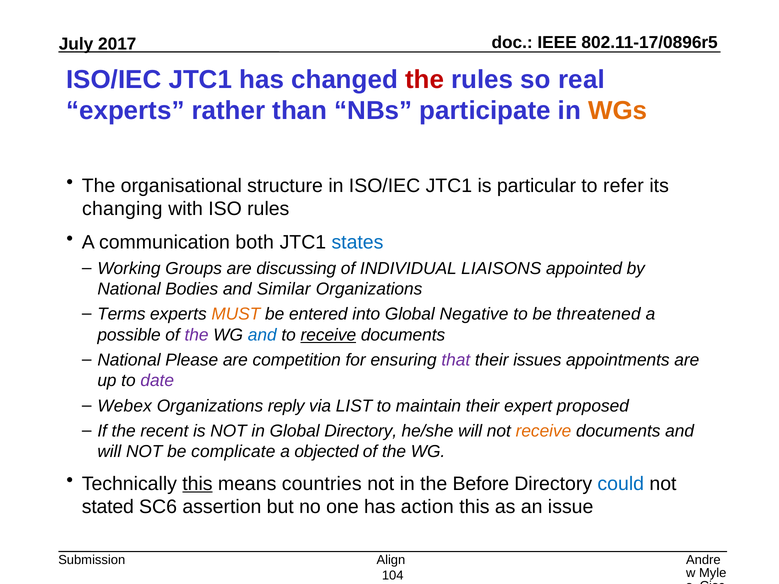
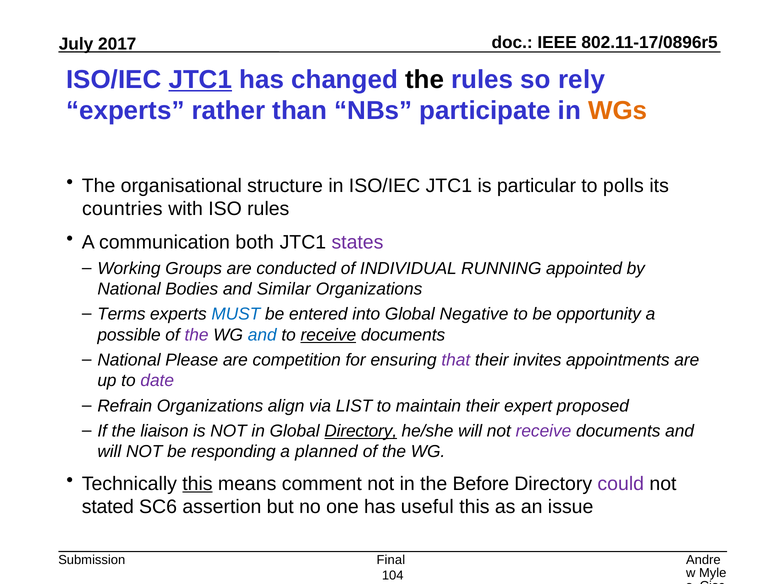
JTC1 at (200, 80) underline: none -> present
the at (425, 80) colour: red -> black
real: real -> rely
refer: refer -> polls
changing: changing -> countries
states colour: blue -> purple
discussing: discussing -> conducted
LIAISONS: LIAISONS -> RUNNING
MUST colour: orange -> blue
threatened: threatened -> opportunity
issues: issues -> invites
Webex: Webex -> Refrain
reply: reply -> align
recent: recent -> liaison
Directory at (361, 431) underline: none -> present
receive at (543, 431) colour: orange -> purple
complicate: complicate -> responding
objected: objected -> planned
countries: countries -> comment
could colour: blue -> purple
action: action -> useful
Align: Align -> Final
